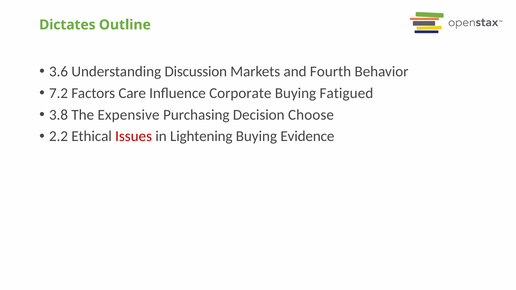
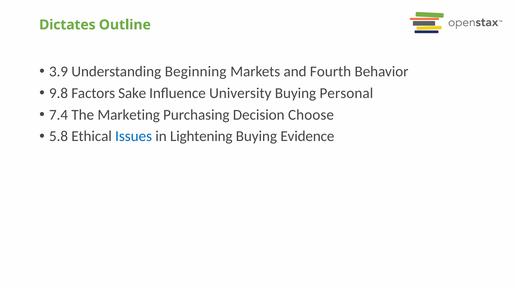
3.6: 3.6 -> 3.9
Discussion: Discussion -> Beginning
7.2: 7.2 -> 9.8
Care: Care -> Sake
Corporate: Corporate -> University
Fatigued: Fatigued -> Personal
3.8: 3.8 -> 7.4
Expensive: Expensive -> Marketing
2.2: 2.2 -> 5.8
Issues colour: red -> blue
